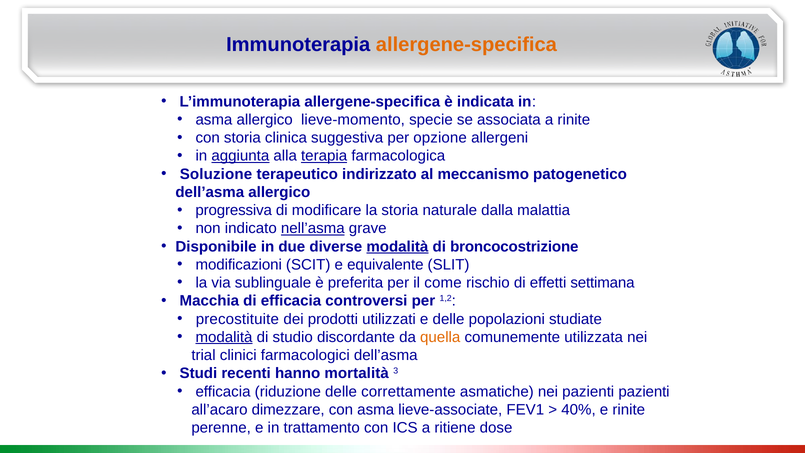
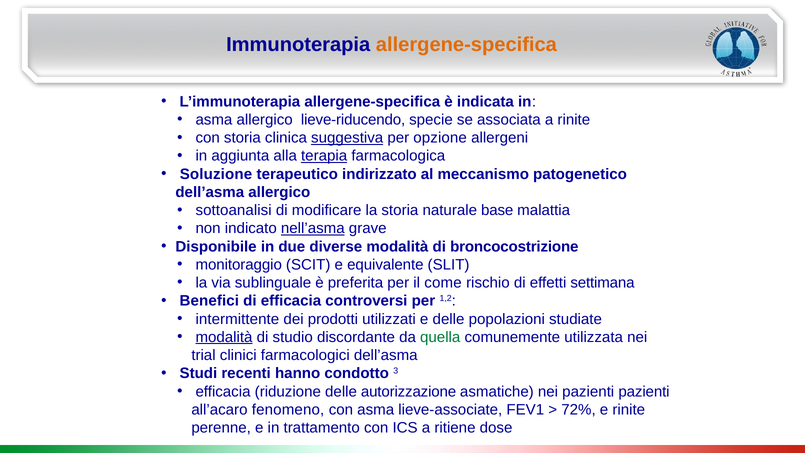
lieve-momento: lieve-momento -> lieve-riducendo
suggestiva underline: none -> present
aggiunta underline: present -> none
progressiva: progressiva -> sottoanalisi
dalla: dalla -> base
modalità at (397, 246) underline: present -> none
modificazioni: modificazioni -> monitoraggio
Macchia: Macchia -> Benefici
precostituite: precostituite -> intermittente
quella colour: orange -> green
mortalità: mortalità -> condotto
correttamente: correttamente -> autorizzazione
dimezzare: dimezzare -> fenomeno
40%: 40% -> 72%
